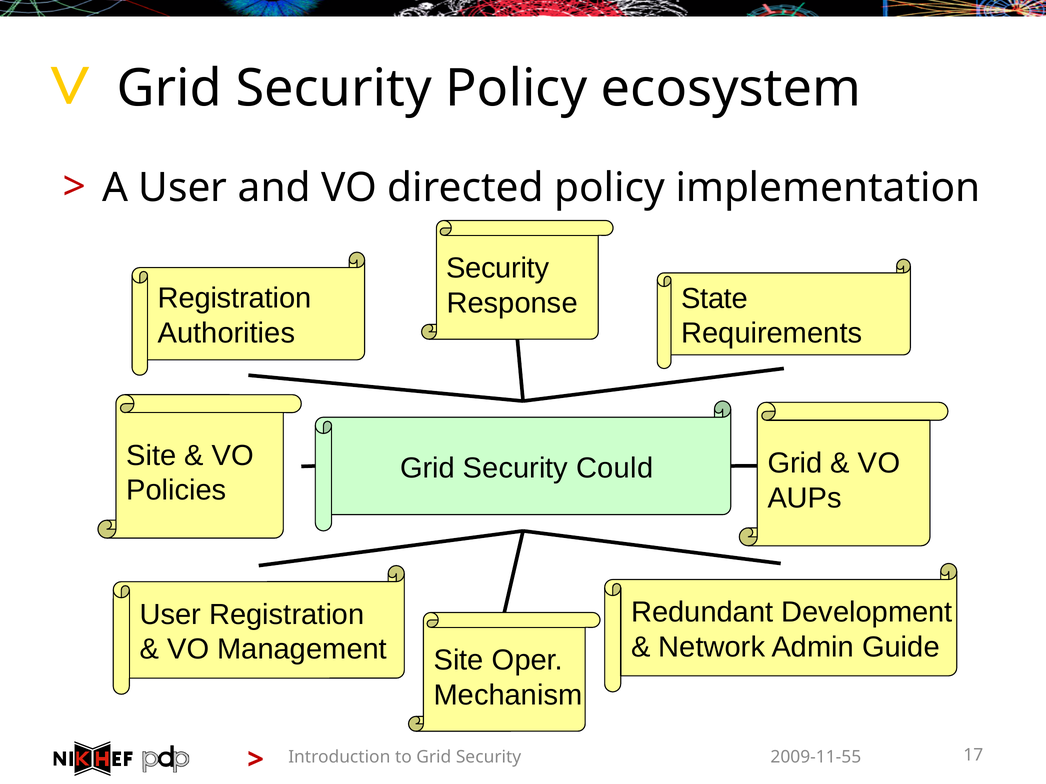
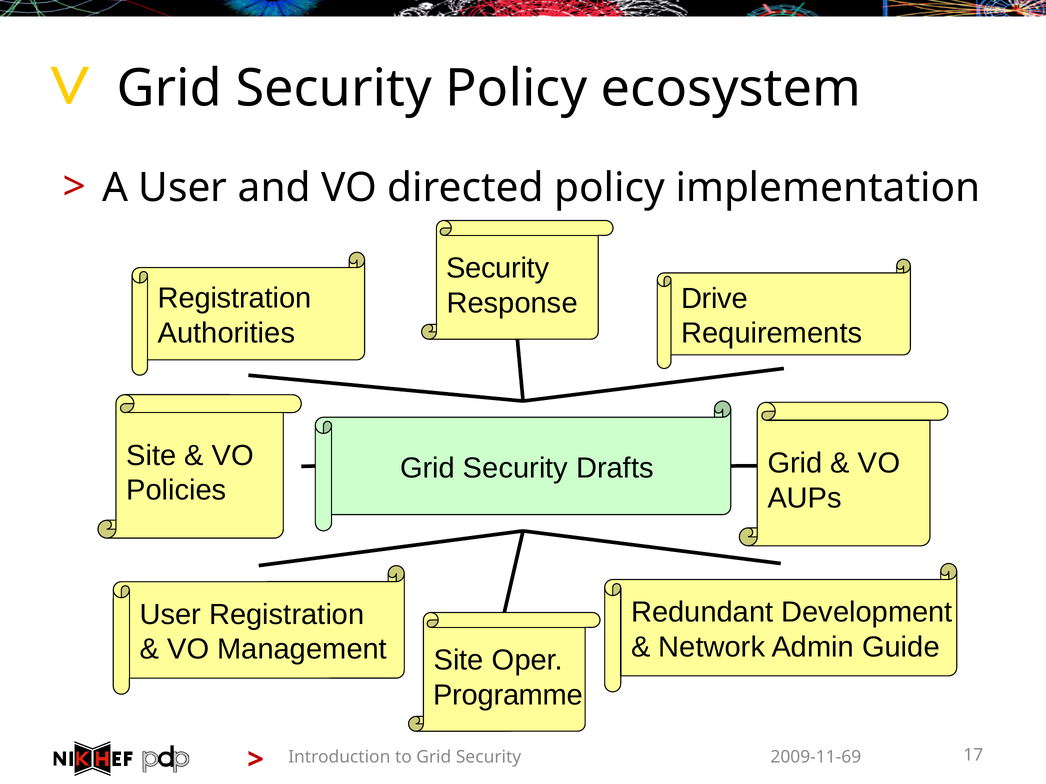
State: State -> Drive
Could: Could -> Drafts
Mechanism: Mechanism -> Programme
2009-11-55: 2009-11-55 -> 2009-11-69
